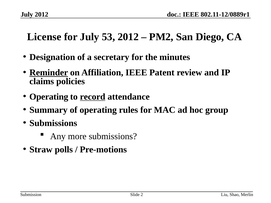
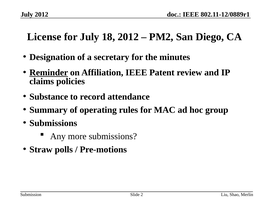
53: 53 -> 18
Operating at (49, 97): Operating -> Substance
record underline: present -> none
